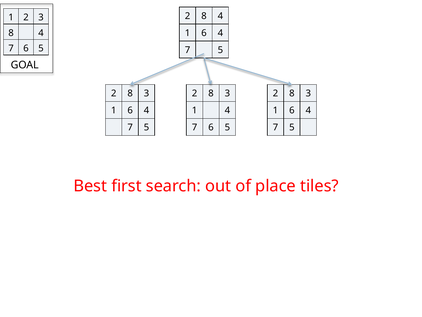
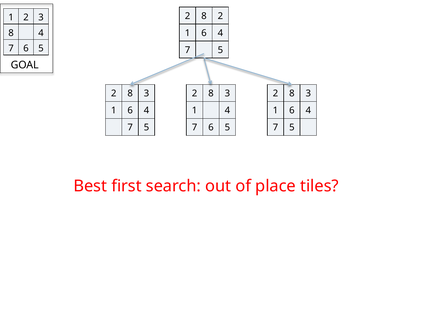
2 8 4: 4 -> 2
